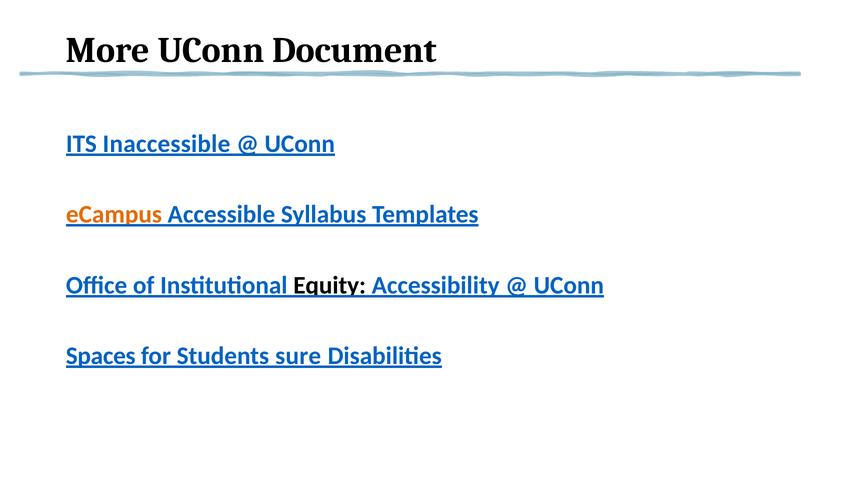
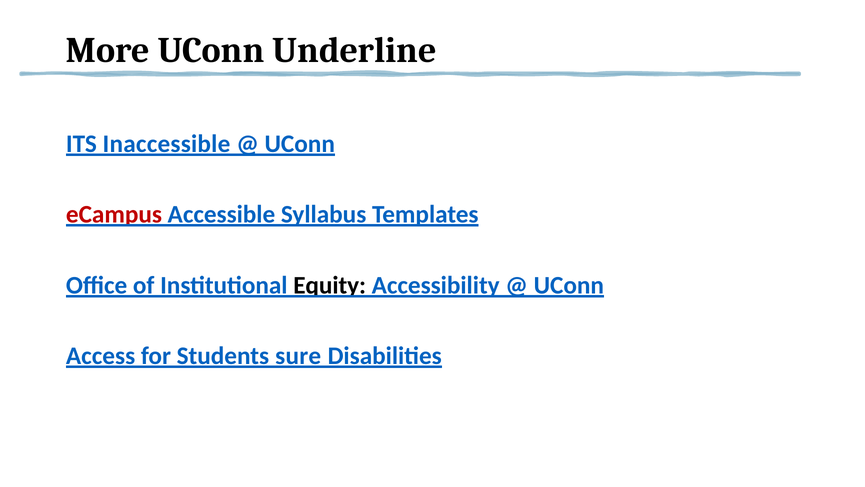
Document: Document -> Underline
eCampus colour: orange -> red
Spaces: Spaces -> Access
